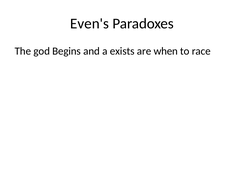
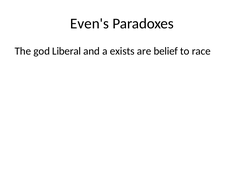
Begins: Begins -> Liberal
when: when -> belief
